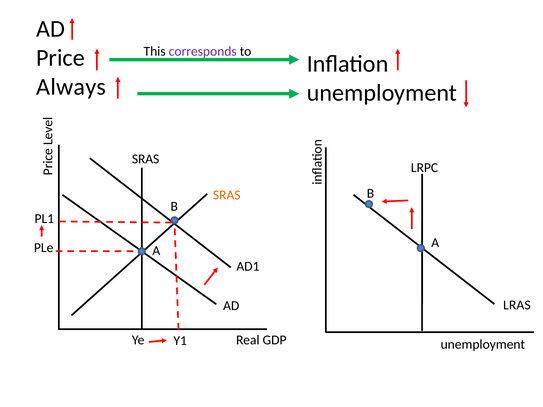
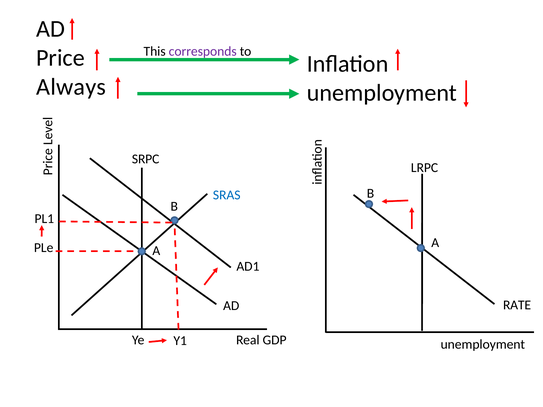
SRAS at (146, 159): SRAS -> SRPC
SRAS at (227, 195) colour: orange -> blue
LRAS: LRAS -> RATE
